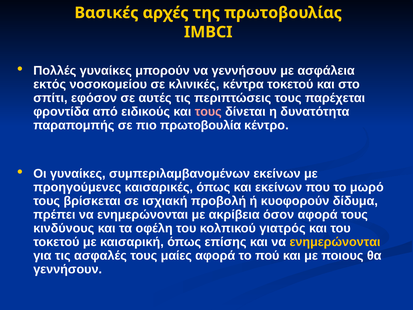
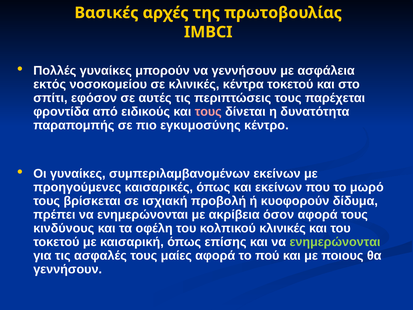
πρωτοβουλία: πρωτοβουλία -> εγκυμοσύνης
κολπικού γιατρός: γιατρός -> κλινικές
ενημερώνονται at (335, 242) colour: yellow -> light green
